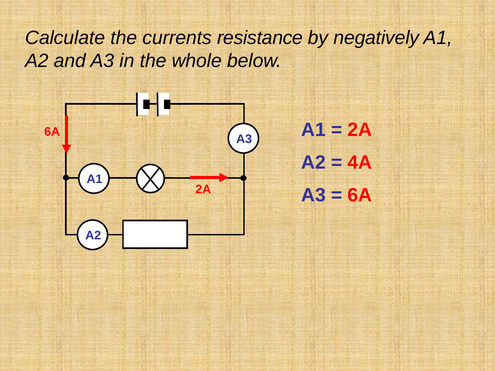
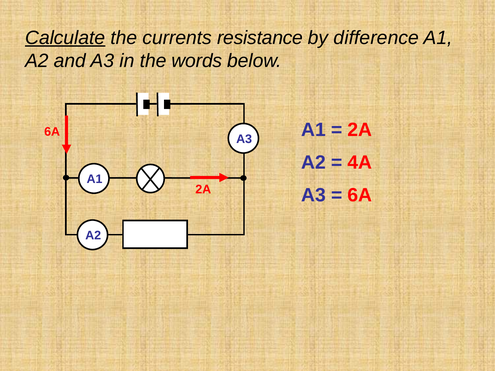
Calculate underline: none -> present
negatively: negatively -> difference
whole: whole -> words
